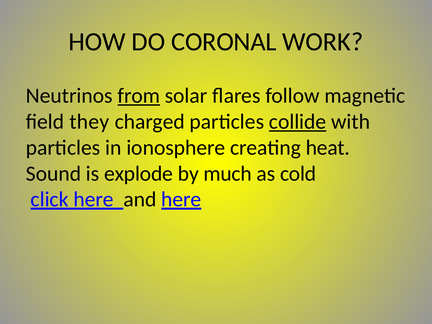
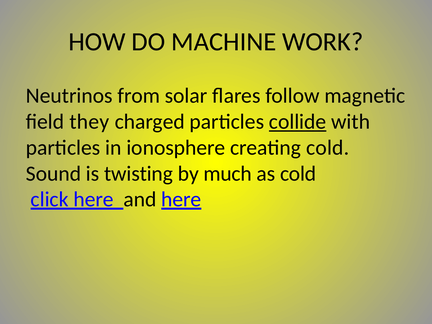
CORONAL: CORONAL -> MACHINE
from underline: present -> none
creating heat: heat -> cold
explode: explode -> twisting
